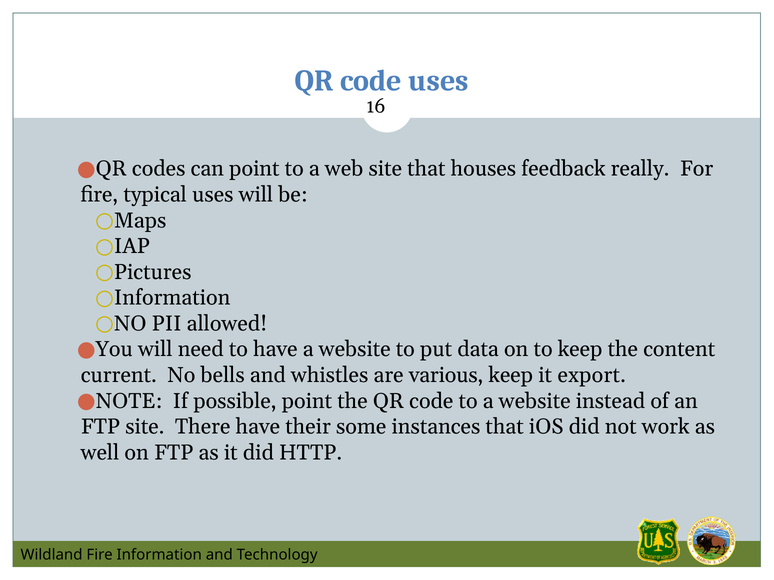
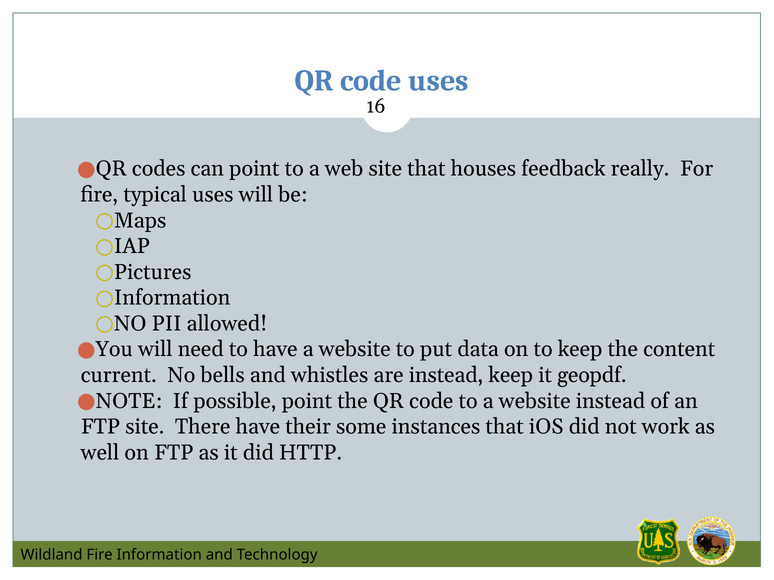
are various: various -> instead
export: export -> geopdf
